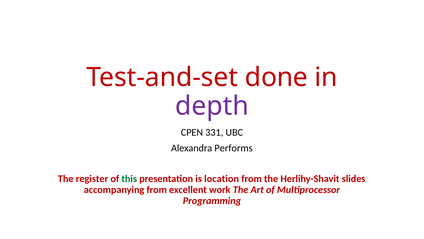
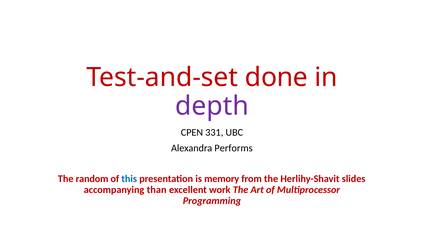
register: register -> random
this colour: green -> blue
location: location -> memory
accompanying from: from -> than
